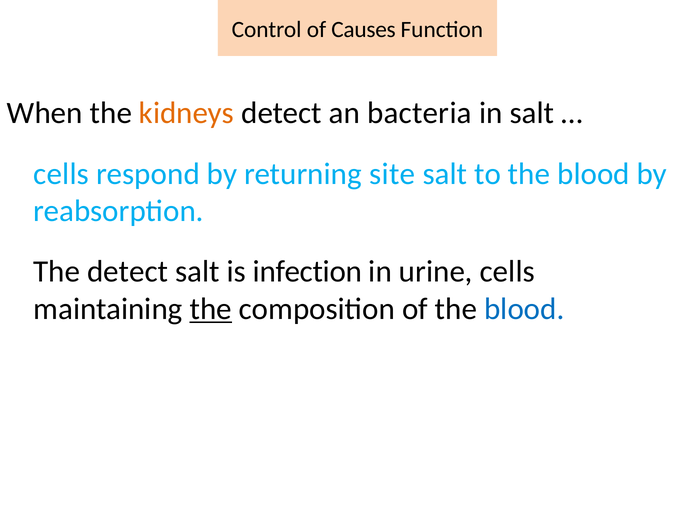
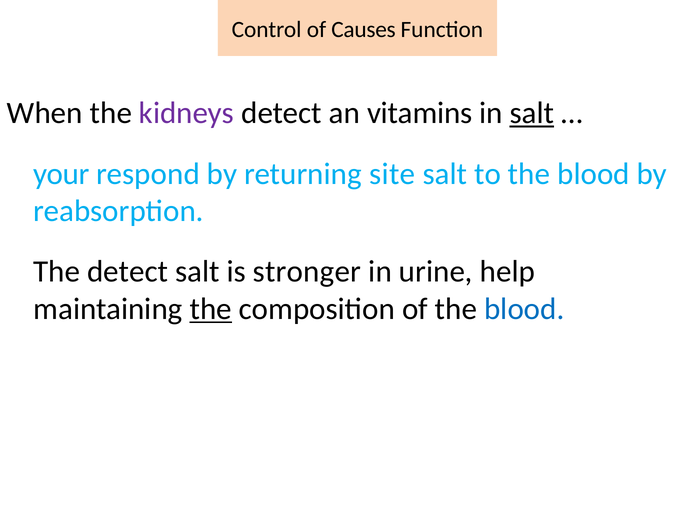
kidneys colour: orange -> purple
bacteria: bacteria -> vitamins
salt at (532, 113) underline: none -> present
cells at (61, 174): cells -> your
infection: infection -> stronger
urine cells: cells -> help
